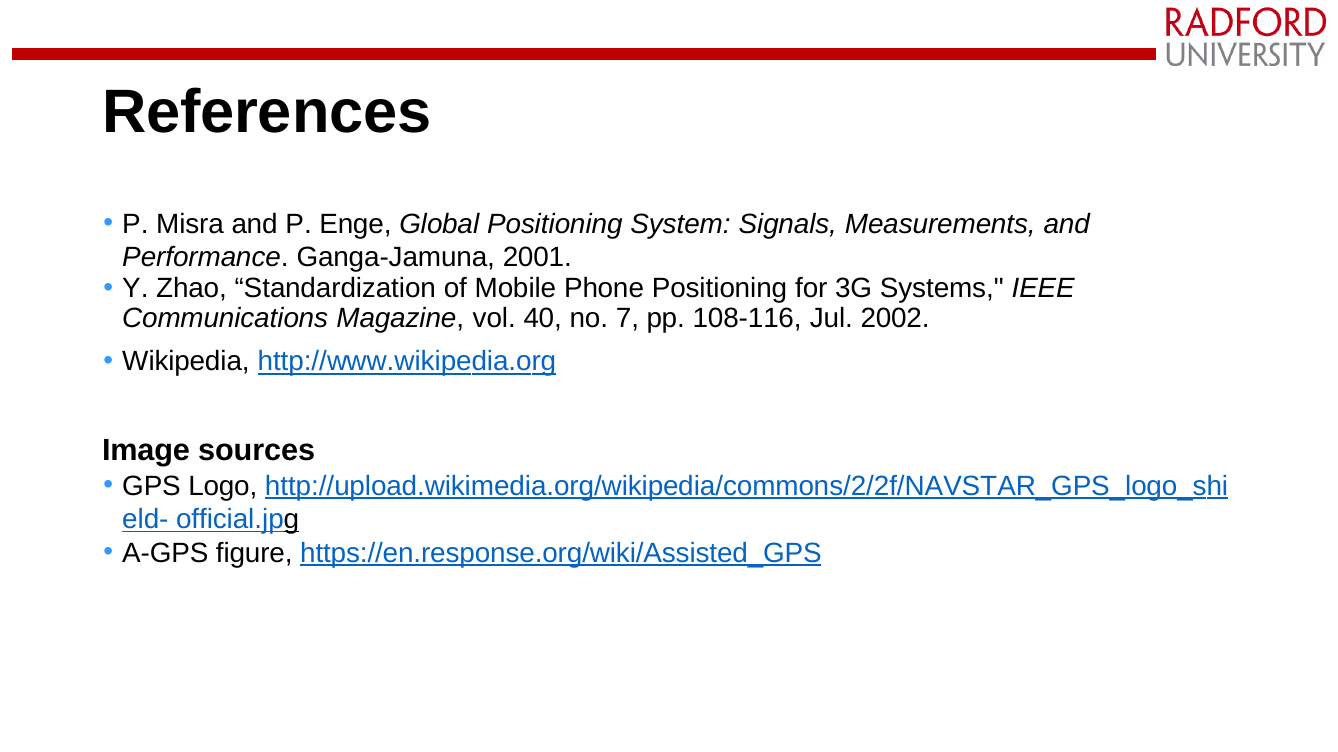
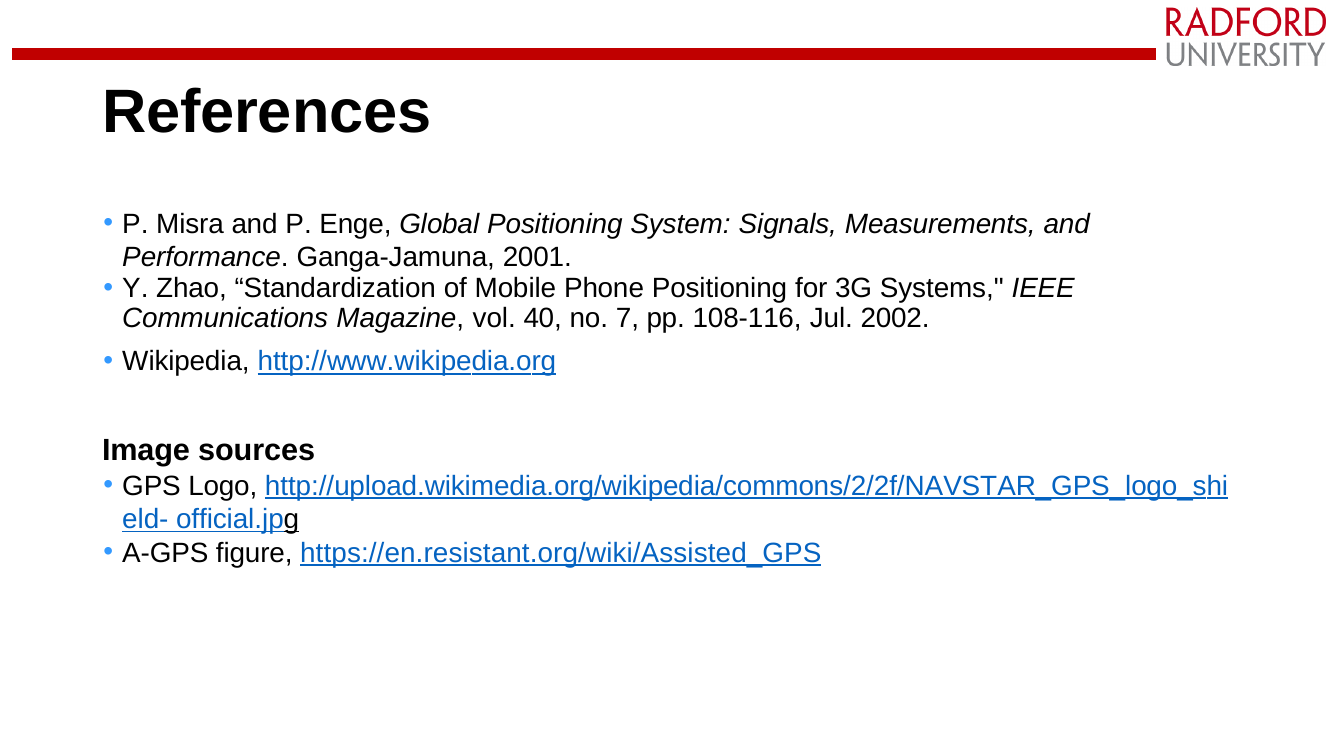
https://en.response.org/wiki/Assisted_GPS: https://en.response.org/wiki/Assisted_GPS -> https://en.resistant.org/wiki/Assisted_GPS
